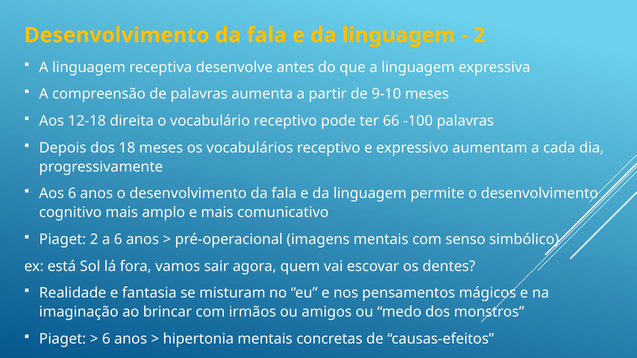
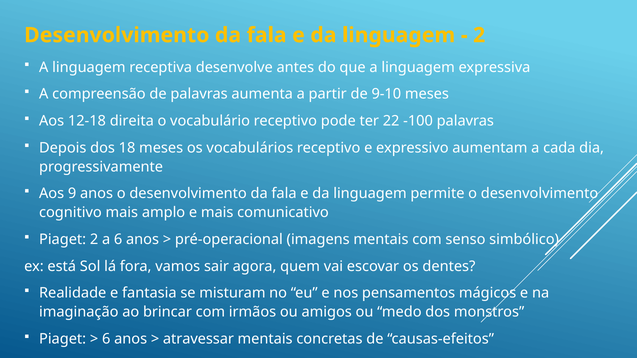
66: 66 -> 22
Aos 6: 6 -> 9
hipertonia: hipertonia -> atravessar
